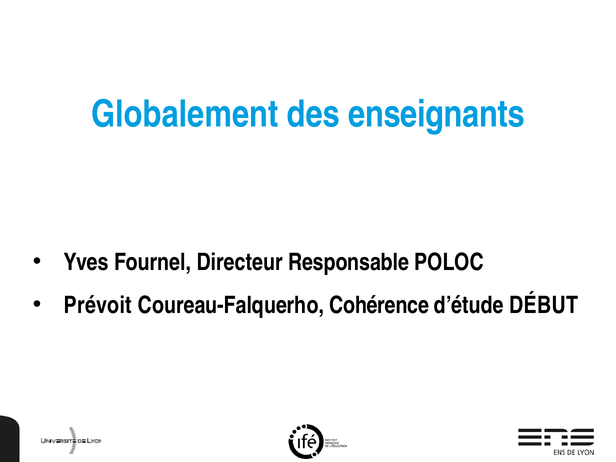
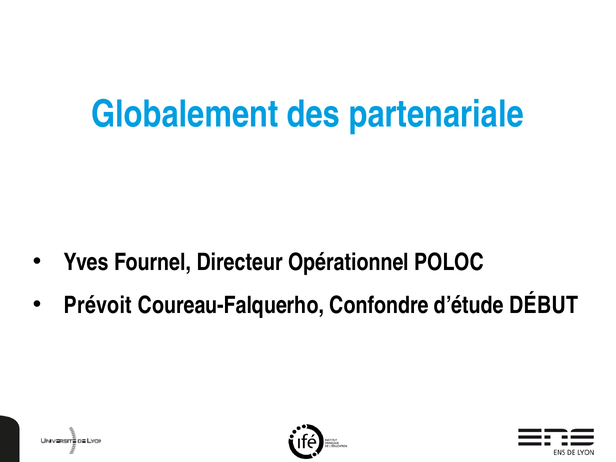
enseignants: enseignants -> partenariale
Responsable: Responsable -> Opérationnel
Cohérence: Cohérence -> Confondre
